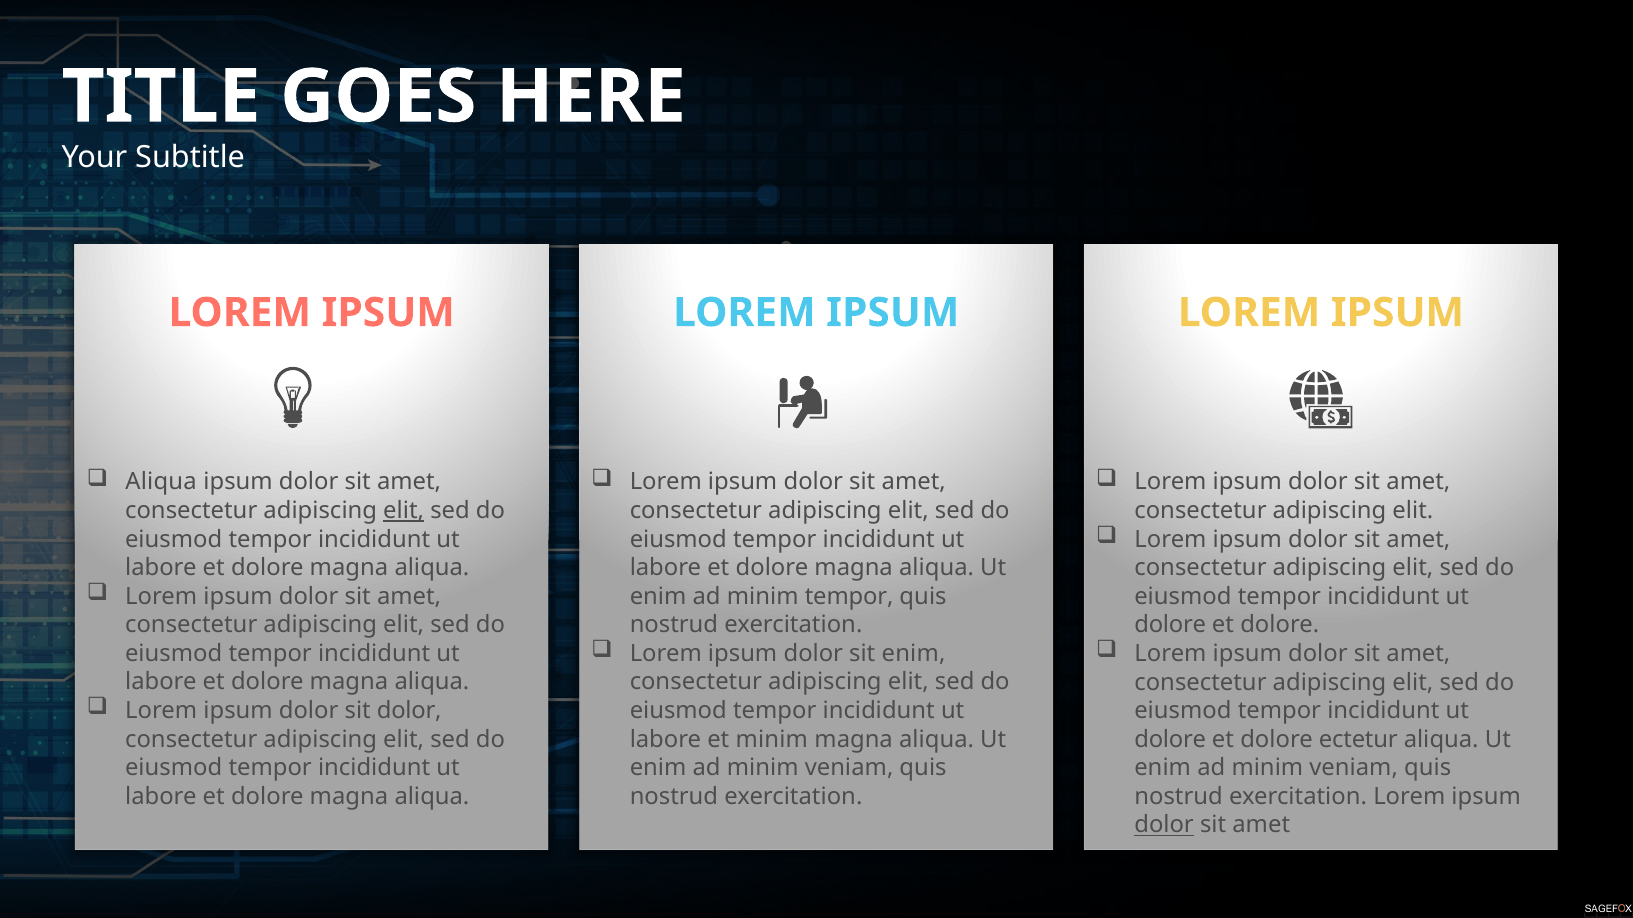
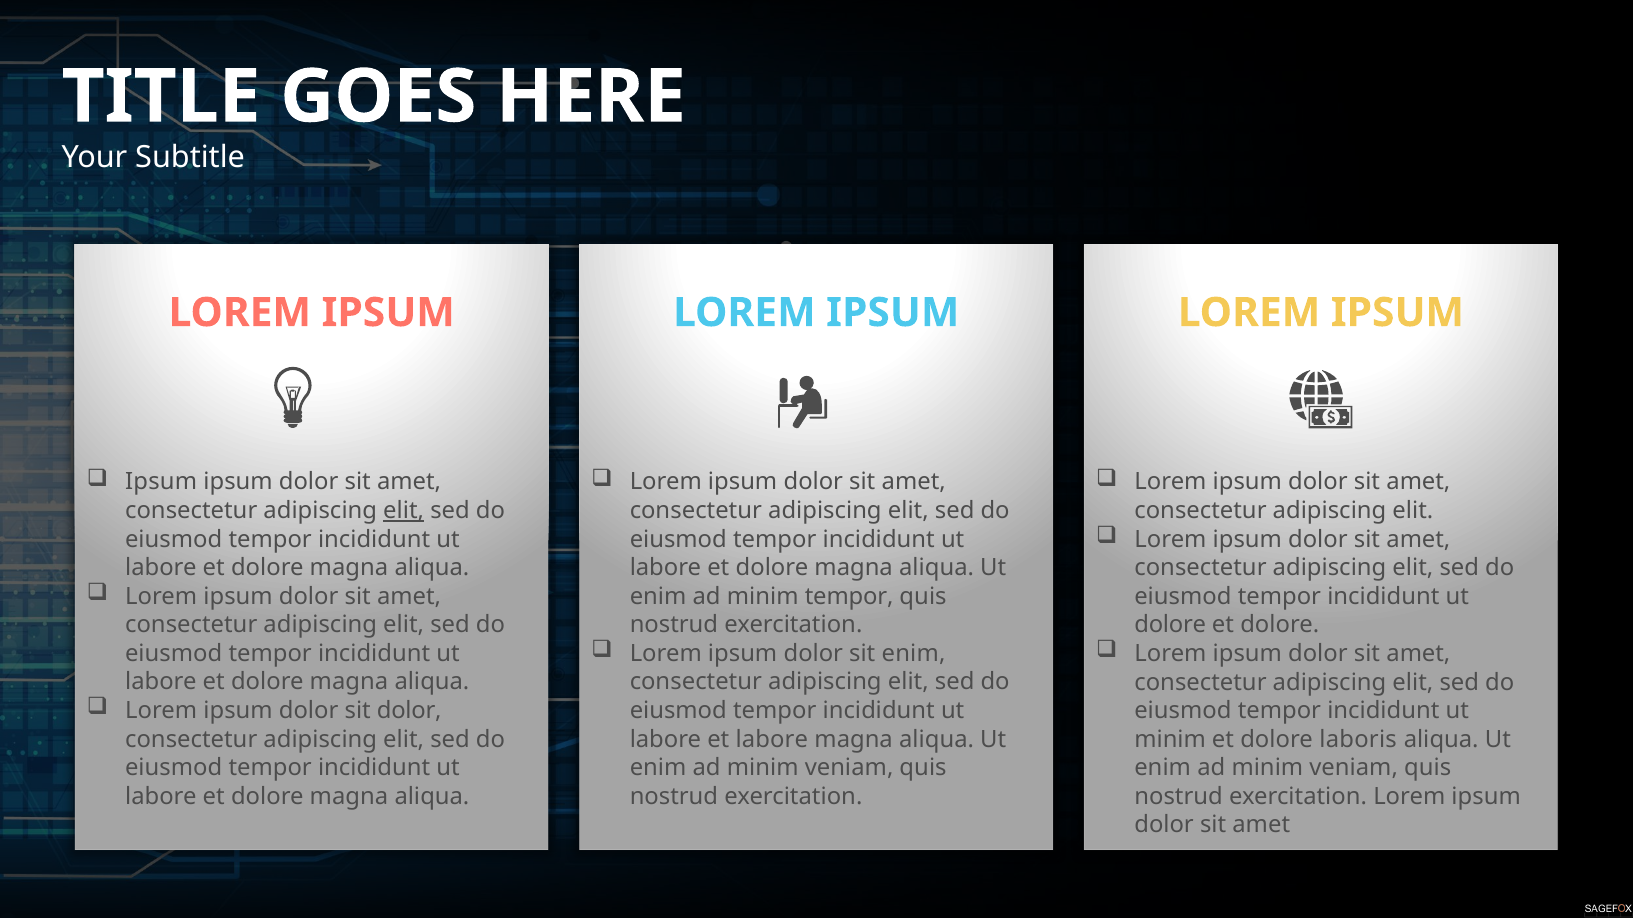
Aliqua at (161, 482): Aliqua -> Ipsum
et minim: minim -> labore
dolore at (1170, 740): dolore -> minim
ectetur: ectetur -> laboris
dolor at (1164, 826) underline: present -> none
